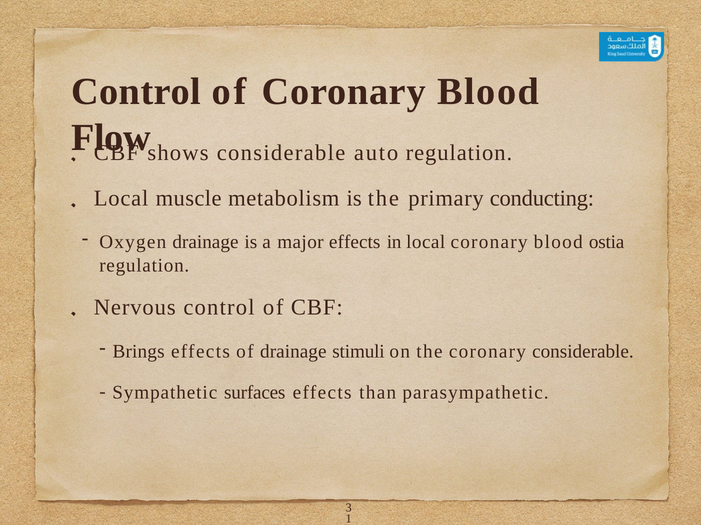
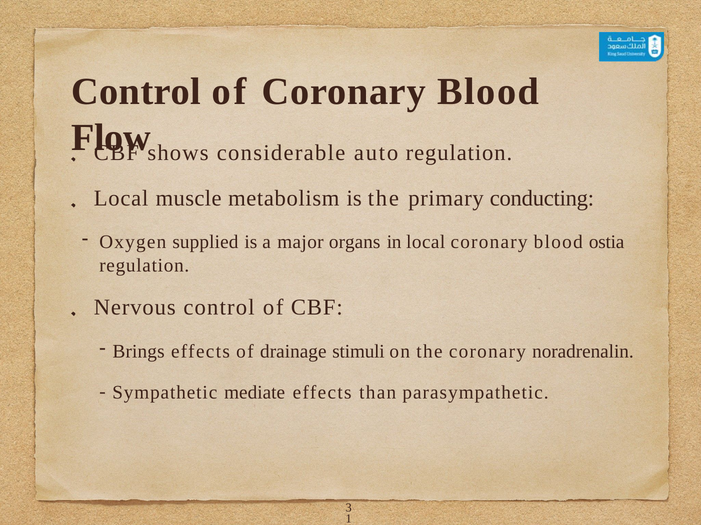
Oxygen drainage: drainage -> supplied
major effects: effects -> organs
coronary considerable: considerable -> noradrenalin
surfaces: surfaces -> mediate
